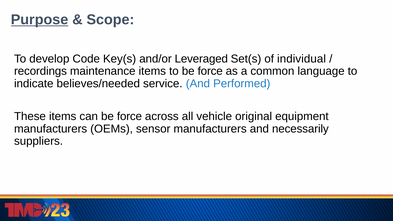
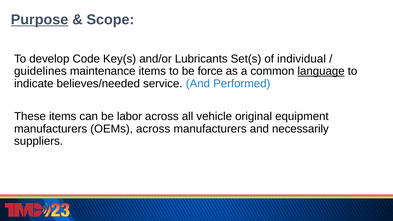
Leveraged: Leveraged -> Lubricants
recordings: recordings -> guidelines
language underline: none -> present
can be force: force -> labor
OEMs sensor: sensor -> across
